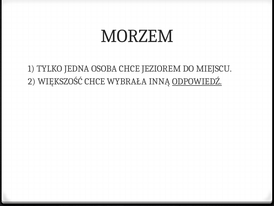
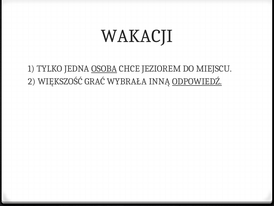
MORZEM: MORZEM -> WAKACJI
OSOBA underline: none -> present
WIĘKSZOŚĆ CHCE: CHCE -> GRAĆ
